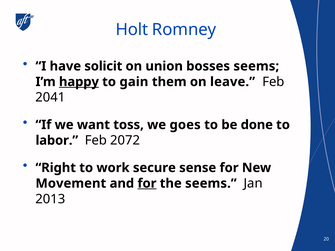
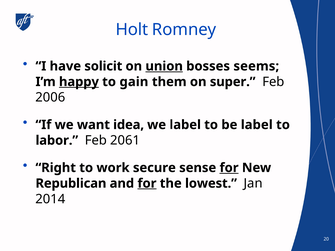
union underline: none -> present
leave: leave -> super
2041: 2041 -> 2006
toss: toss -> idea
we goes: goes -> label
be done: done -> label
2072: 2072 -> 2061
for at (229, 168) underline: none -> present
Movement: Movement -> Republican
the seems: seems -> lowest
2013: 2013 -> 2014
